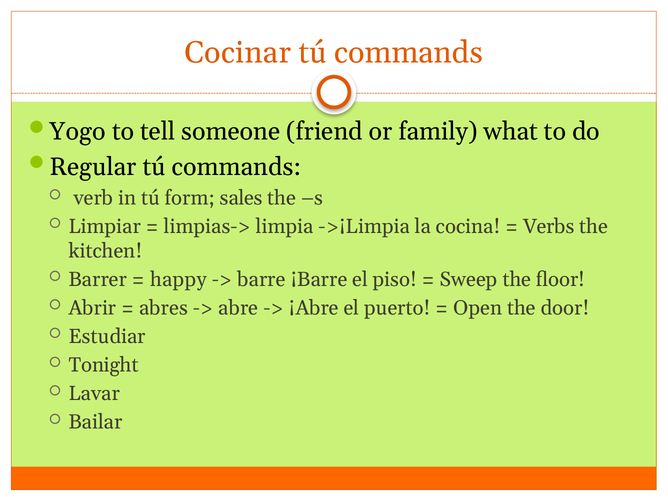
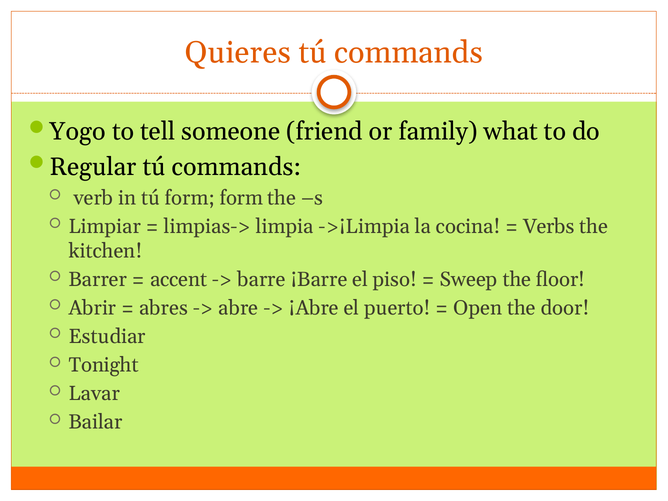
Cocinar: Cocinar -> Quieres
form sales: sales -> form
happy: happy -> accent
